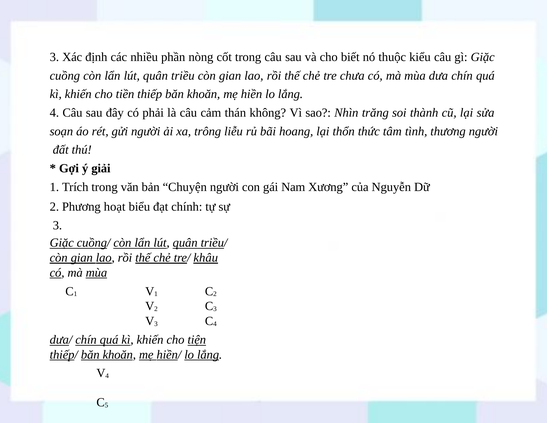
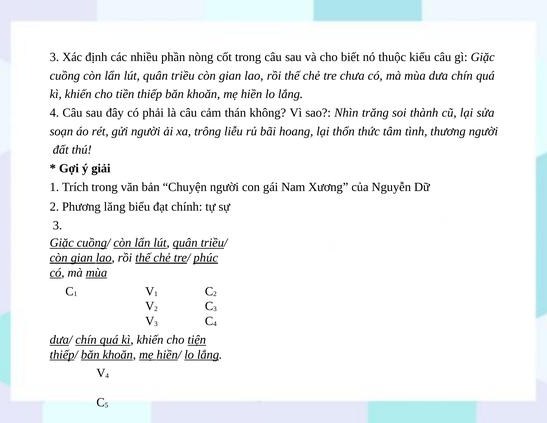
hoạt: hoạt -> lăng
khâu: khâu -> phúc
